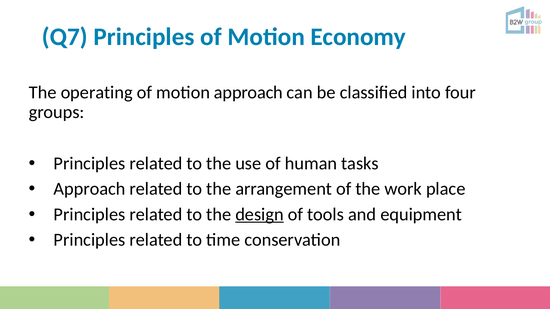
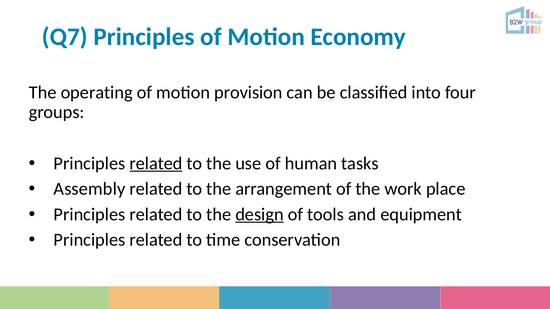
motion approach: approach -> provision
related at (156, 164) underline: none -> present
Approach at (90, 189): Approach -> Assembly
